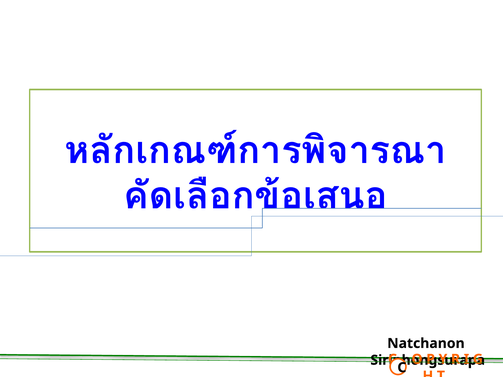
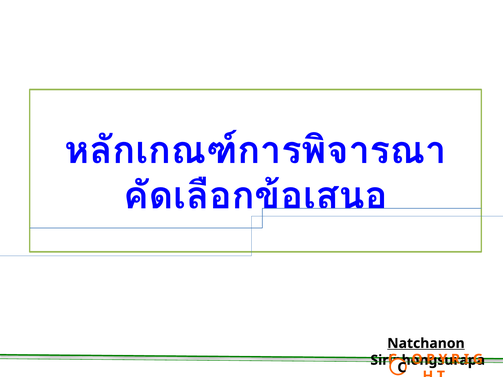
Natchanon underline: none -> present
